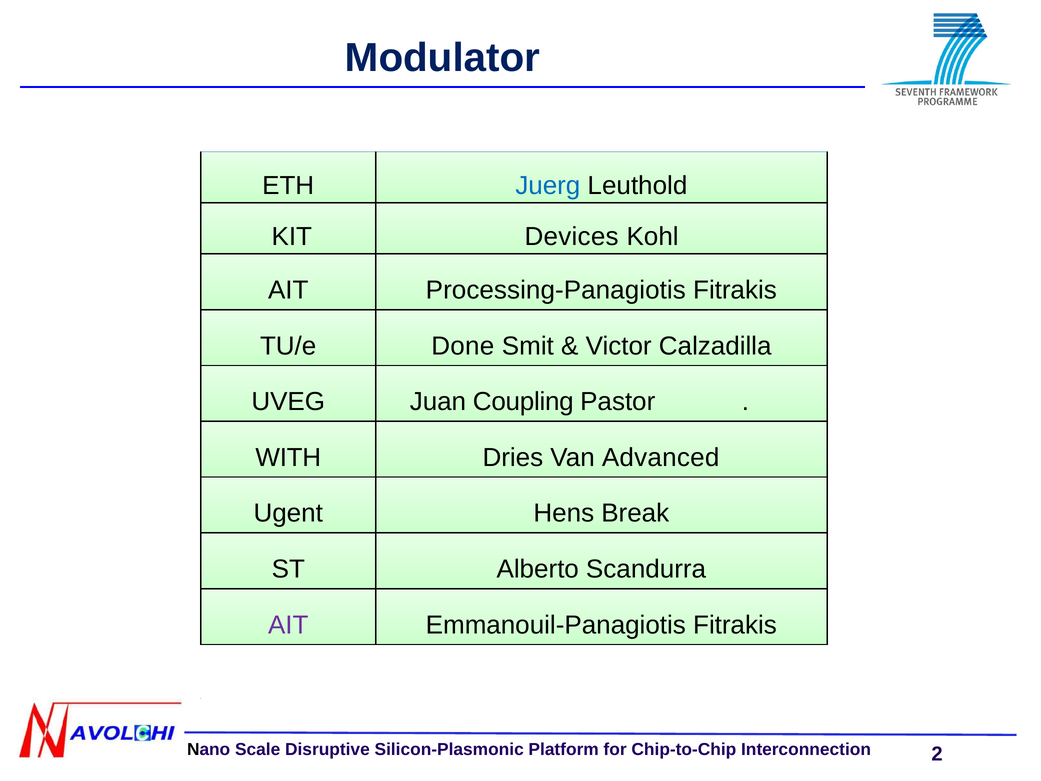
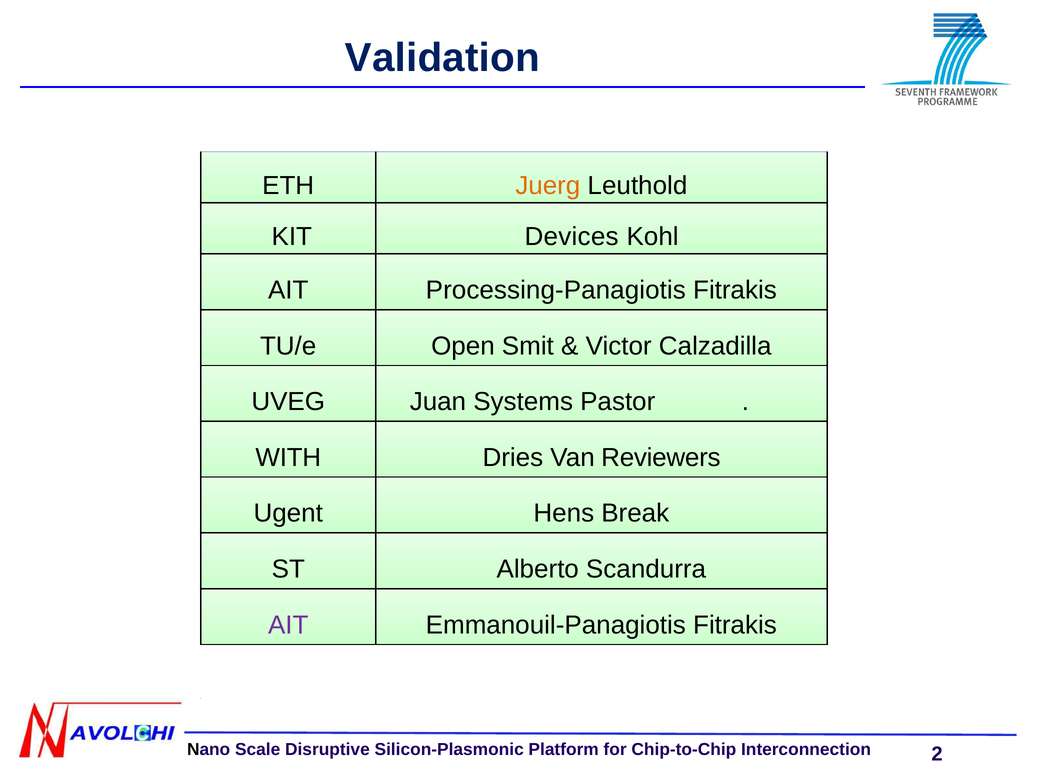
Modulator: Modulator -> Validation
Juerg colour: blue -> orange
Done: Done -> Open
Coupling: Coupling -> Systems
Advanced: Advanced -> Reviewers
